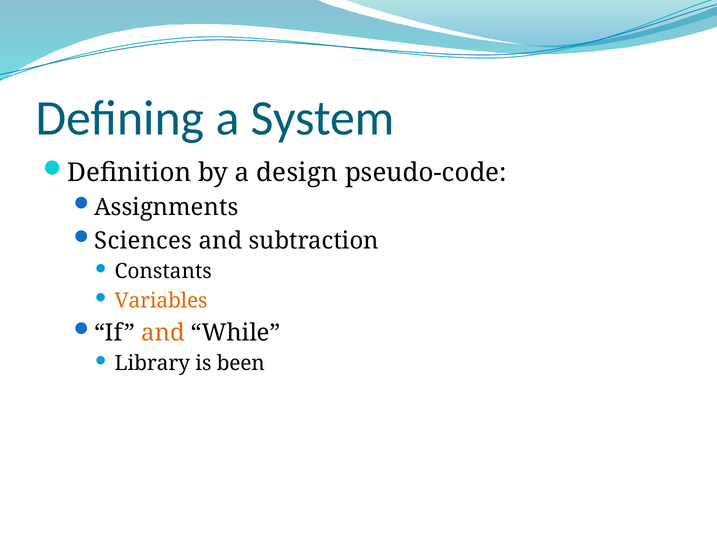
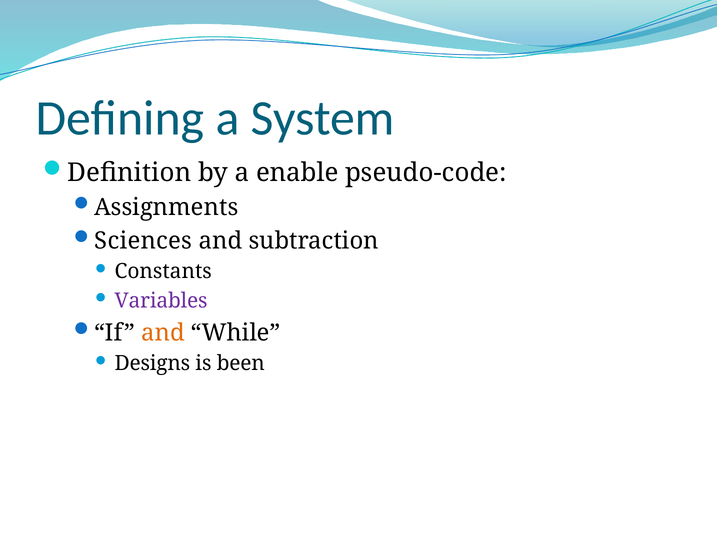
design: design -> enable
Variables colour: orange -> purple
Library: Library -> Designs
